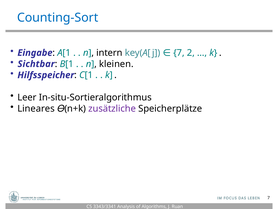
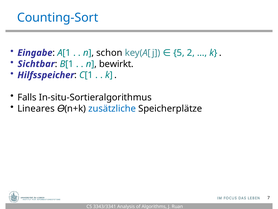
intern: intern -> schon
j 7: 7 -> 5
kleinen: kleinen -> bewirkt
Leer: Leer -> Falls
zusätzliche colour: purple -> blue
